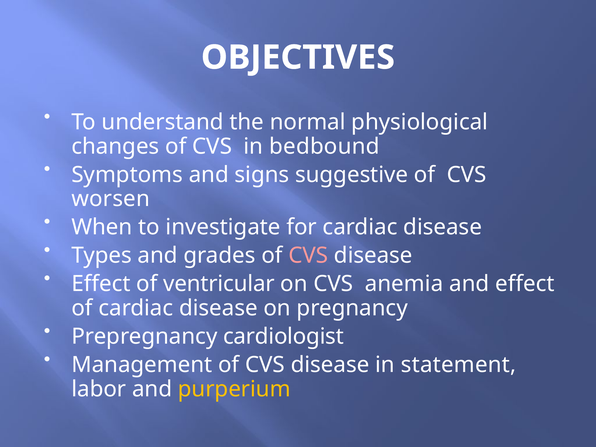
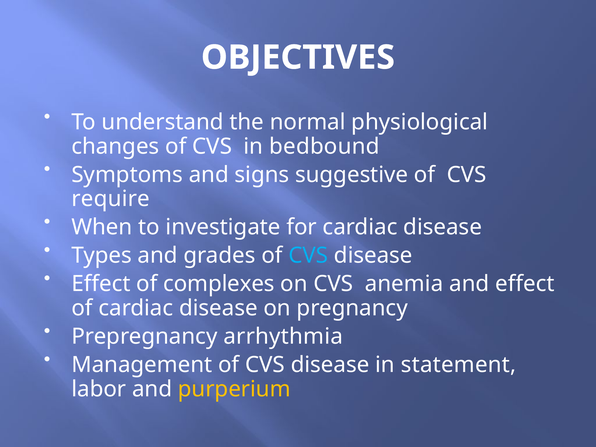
worsen: worsen -> require
CVS at (308, 256) colour: pink -> light blue
ventricular: ventricular -> complexes
cardiologist: cardiologist -> arrhythmia
